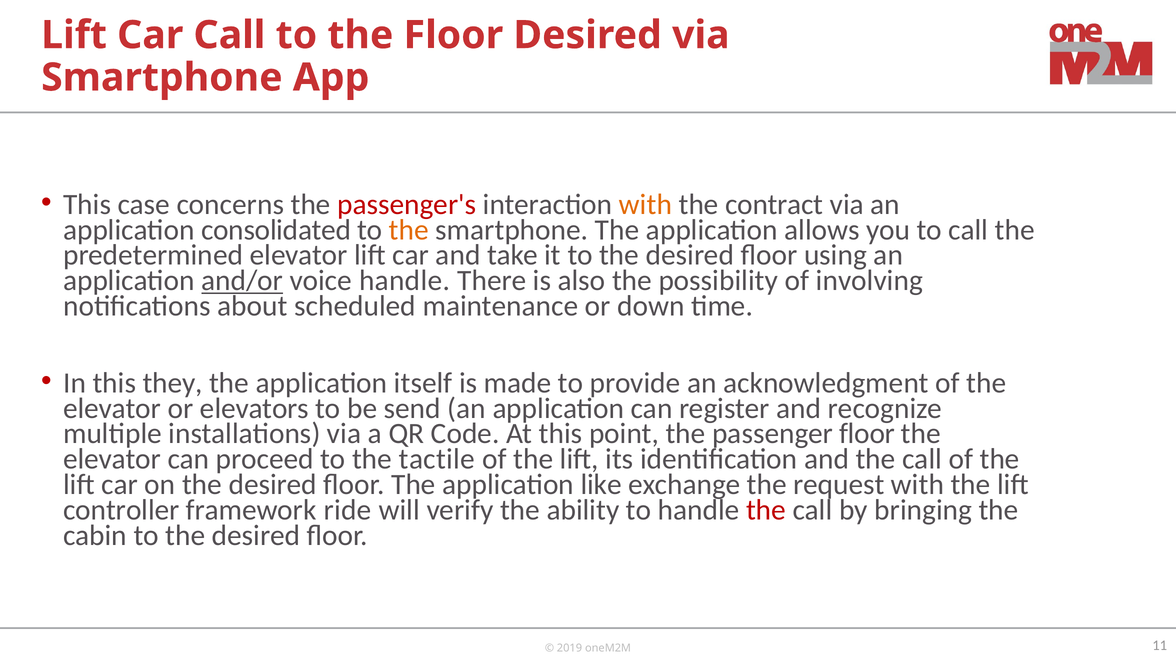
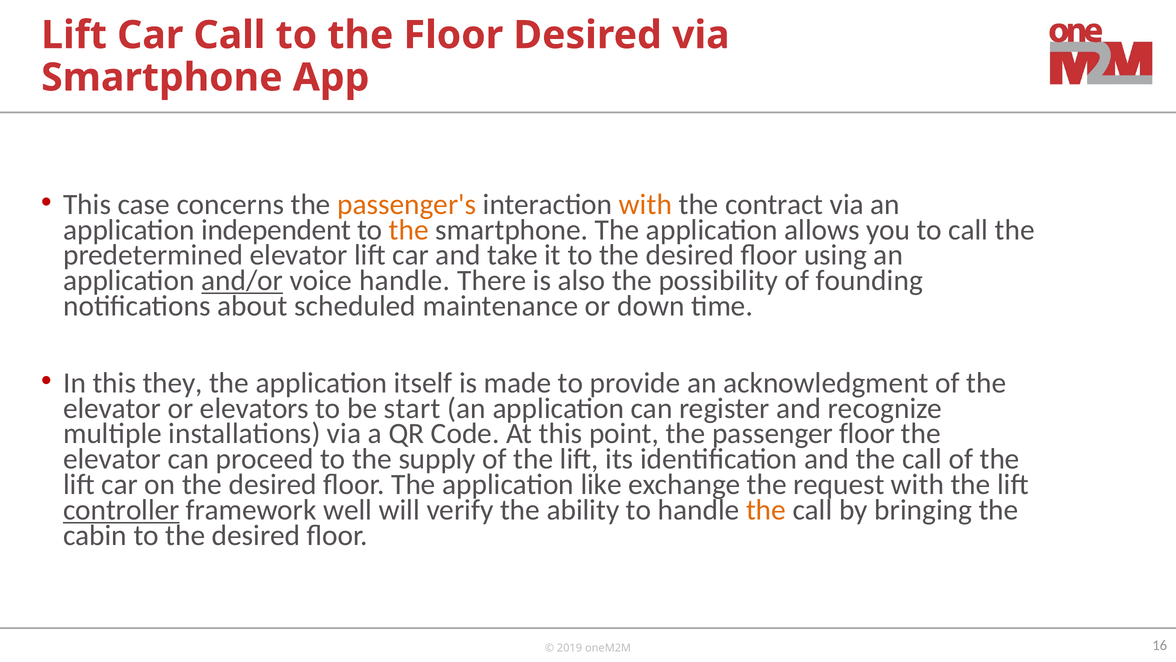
passenger's colour: red -> orange
consolidated: consolidated -> independent
involving: involving -> founding
send: send -> start
tactile: tactile -> supply
controller underline: none -> present
ride: ride -> well
the at (766, 510) colour: red -> orange
11: 11 -> 16
